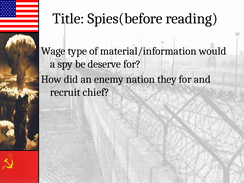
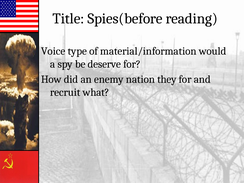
Wage: Wage -> Voice
chief: chief -> what
